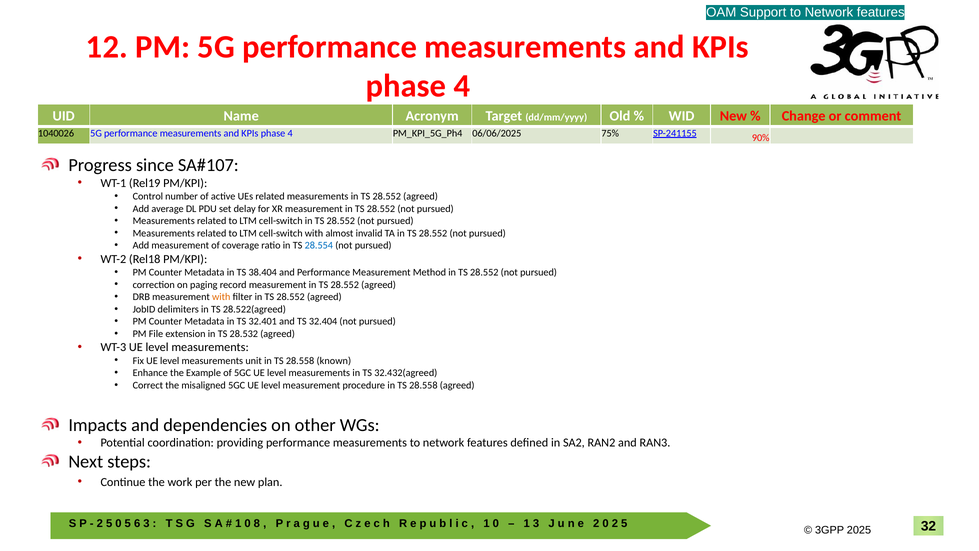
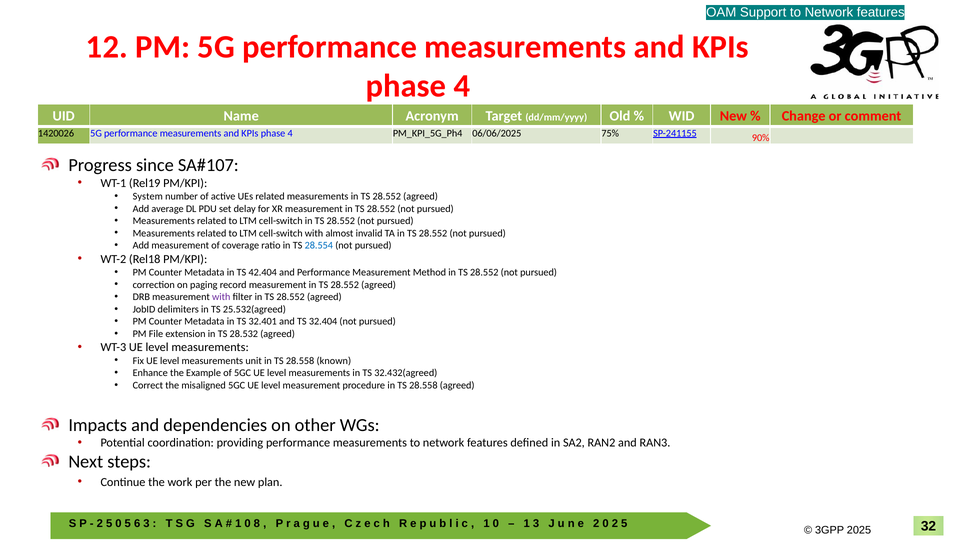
1040026: 1040026 -> 1420026
Control: Control -> System
38.404: 38.404 -> 42.404
with at (221, 297) colour: orange -> purple
28.522(agreed: 28.522(agreed -> 25.532(agreed
